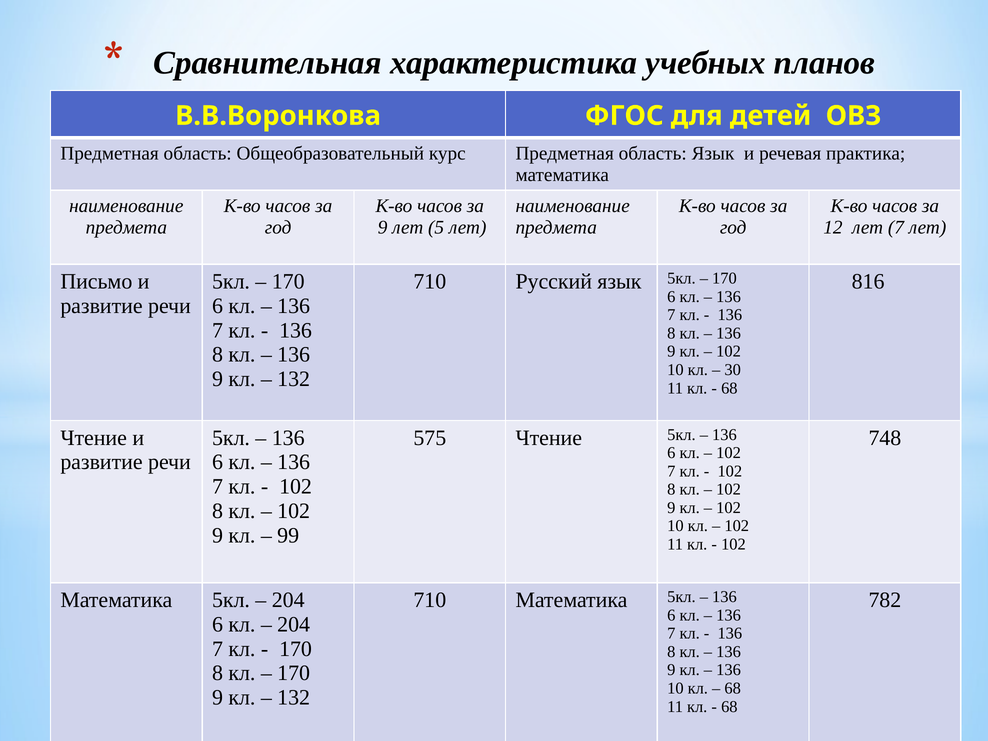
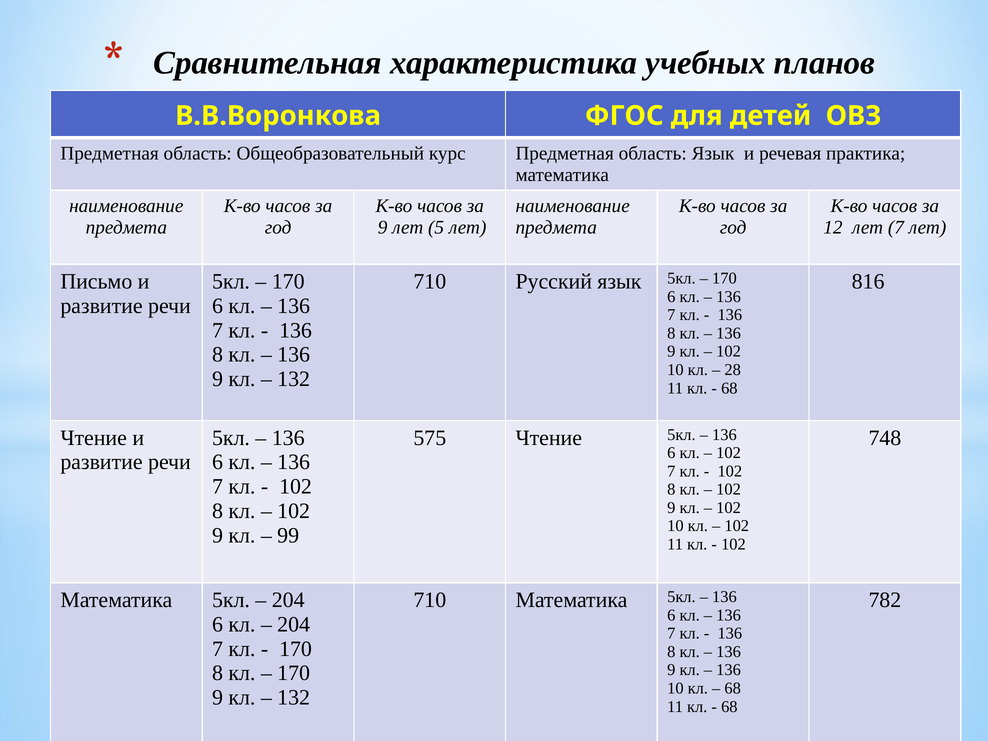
30: 30 -> 28
